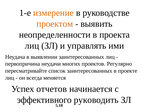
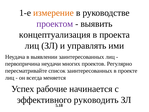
проектом colour: orange -> purple
неопределенности: неопределенности -> концептуализация
отчетов: отчетов -> рабочие
